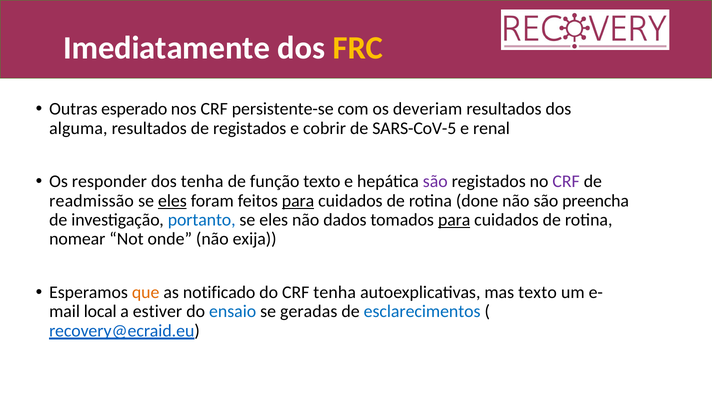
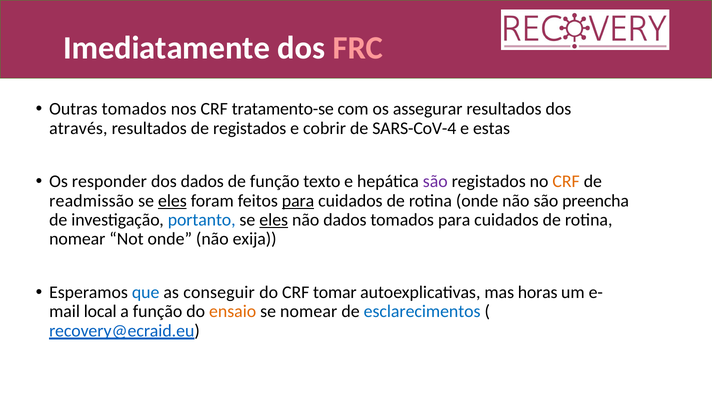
FRC colour: yellow -> pink
Outras esperado: esperado -> tomados
persistente-se: persistente-se -> tratamento-se
deveriam: deveriam -> assegurar
alguma: alguma -> através
SARS-CoV-5: SARS-CoV-5 -> SARS-CoV-4
renal: renal -> estas
dos tenha: tenha -> dados
CRF at (566, 182) colour: purple -> orange
rotina done: done -> onde
eles at (274, 220) underline: none -> present
para at (454, 220) underline: present -> none
que colour: orange -> blue
notificado: notificado -> conseguir
CRF tenha: tenha -> tomar
mas texto: texto -> horas
a estiver: estiver -> função
ensaio colour: blue -> orange
se geradas: geradas -> nomear
